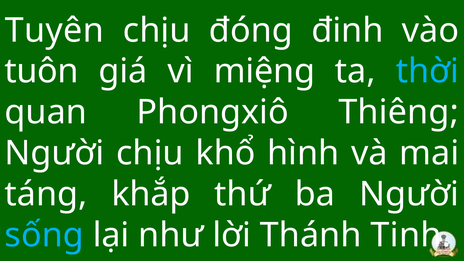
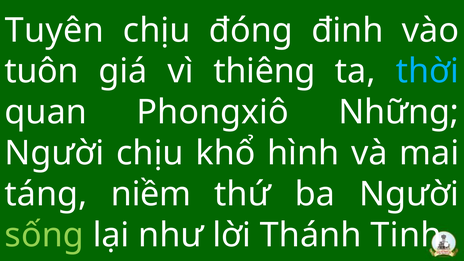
miệng: miệng -> thiêng
Thiêng: Thiêng -> Những
khắp: khắp -> niềm
sống colour: light blue -> light green
